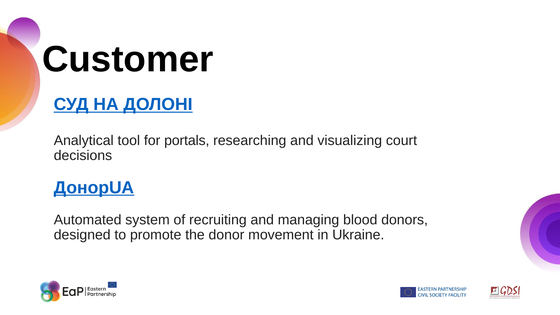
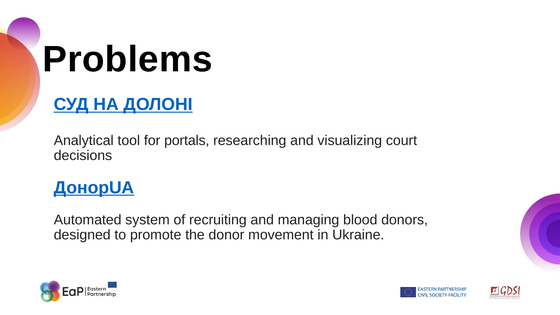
Customer: Customer -> Problems
